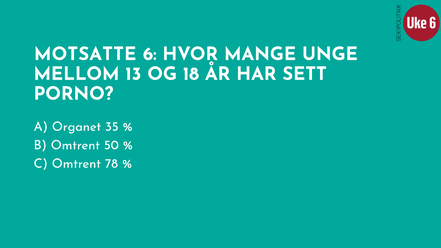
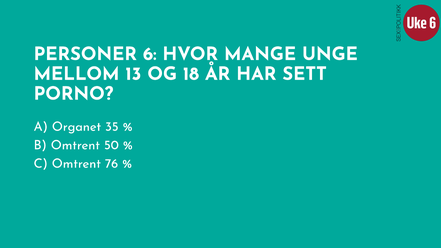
MOTSATTE: MOTSATTE -> PERSONER
78: 78 -> 76
